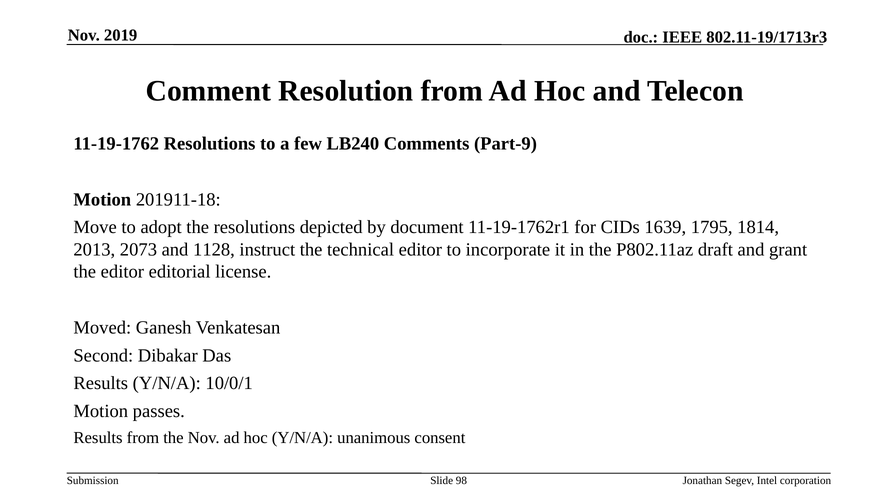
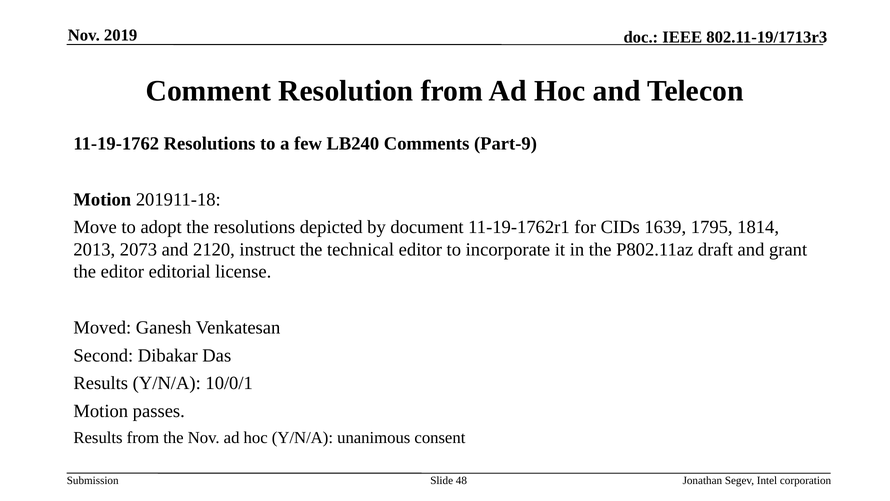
1128: 1128 -> 2120
98: 98 -> 48
